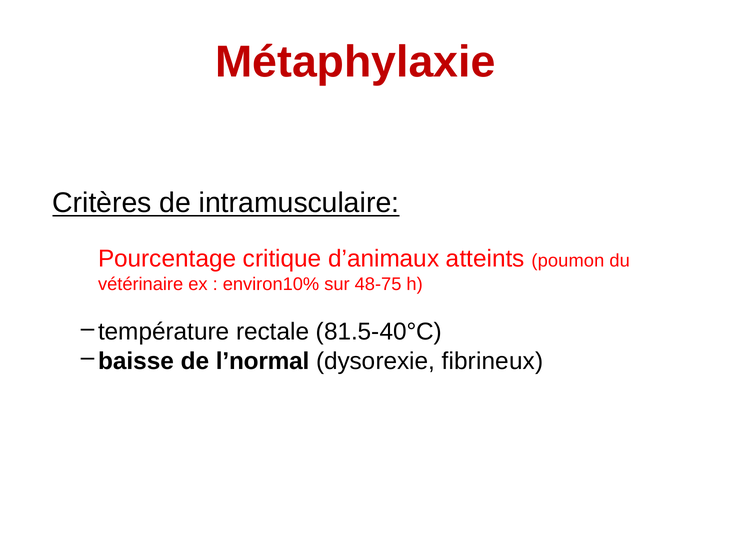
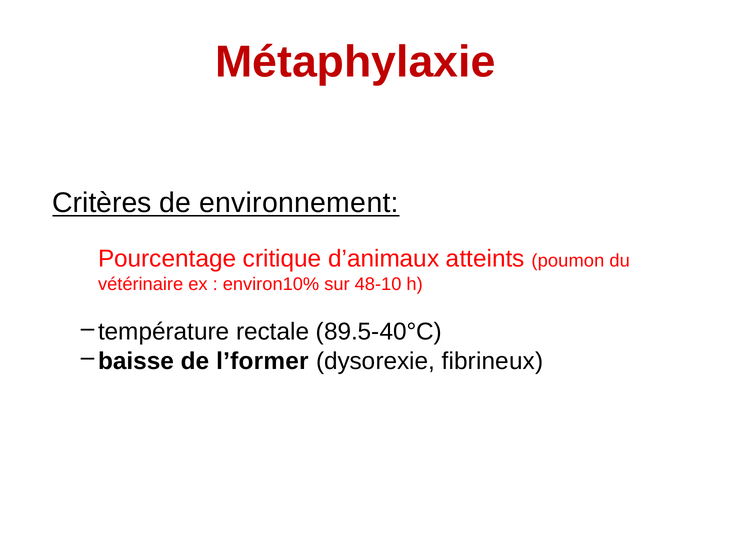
intramusculaire: intramusculaire -> environnement
48-75: 48-75 -> 48-10
81.5-40°C: 81.5-40°C -> 89.5-40°C
l’normal: l’normal -> l’former
